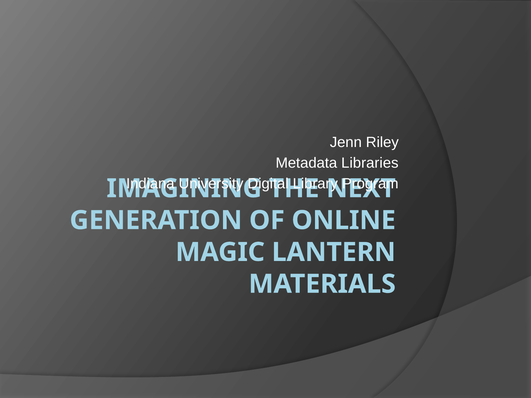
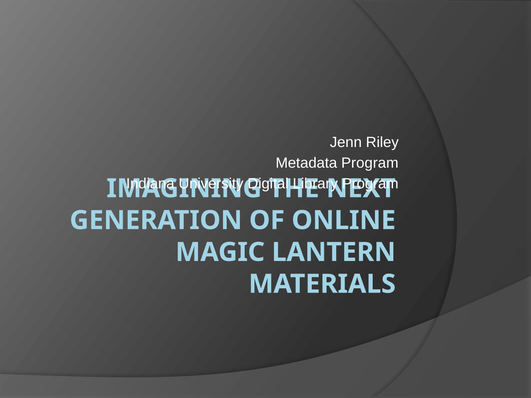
Metadata Libraries: Libraries -> Program
